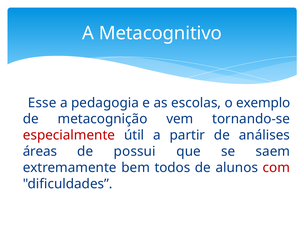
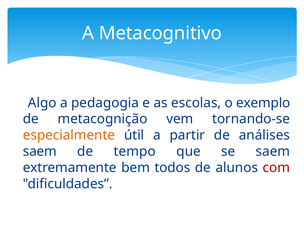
Esse: Esse -> Algo
especialmente colour: red -> orange
áreas at (40, 151): áreas -> saem
possui: possui -> tempo
